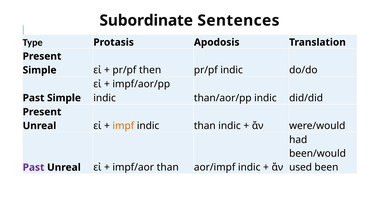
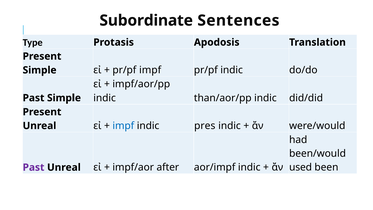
pr/pf then: then -> impf
impf at (123, 126) colour: orange -> blue
indic than: than -> pres
impf/aor than: than -> after
